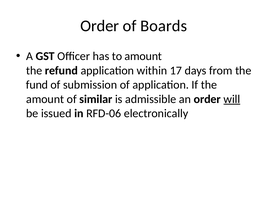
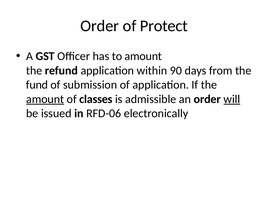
Boards: Boards -> Protect
17: 17 -> 90
amount at (45, 99) underline: none -> present
similar: similar -> classes
